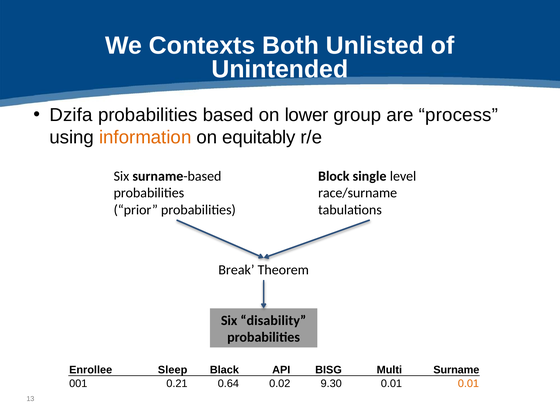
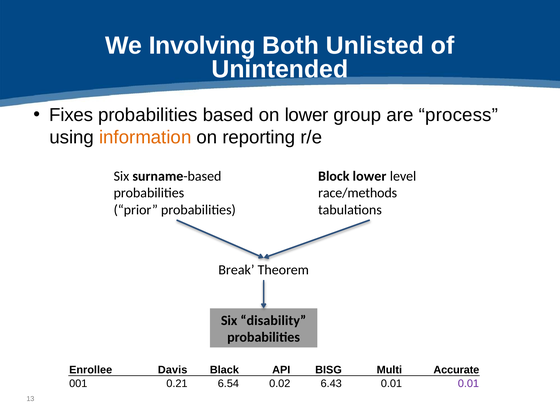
Contexts: Contexts -> Involving
Dzifa: Dzifa -> Fixes
equitably: equitably -> reporting
Block single: single -> lower
race/surname: race/surname -> race/methods
Sleep: Sleep -> Davis
Surname: Surname -> Accurate
0.64: 0.64 -> 6.54
9.30: 9.30 -> 6.43
0.01 at (468, 384) colour: orange -> purple
